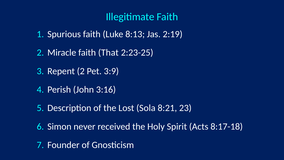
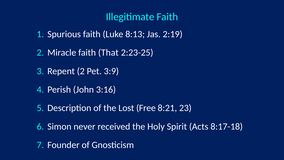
Sola: Sola -> Free
